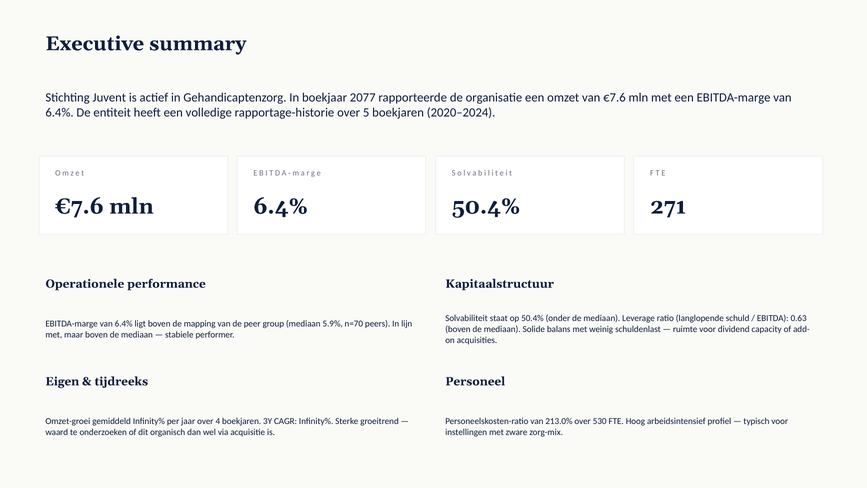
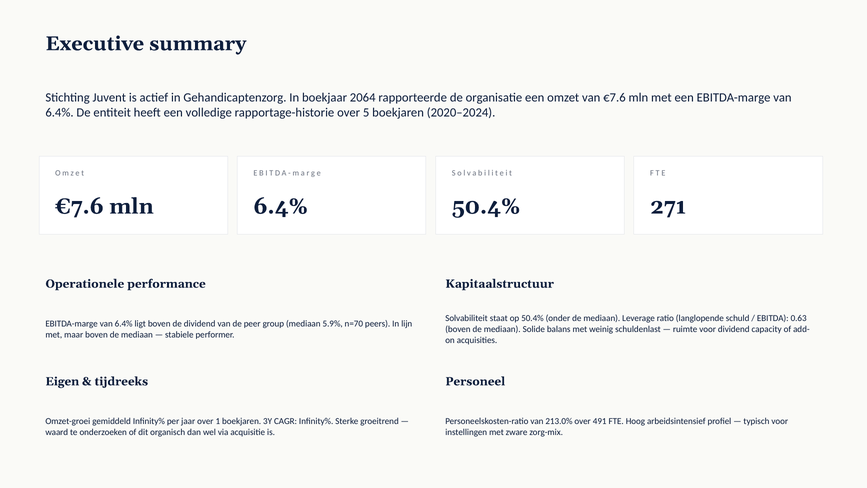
2077: 2077 -> 2064
de mapping: mapping -> dividend
4: 4 -> 1
530: 530 -> 491
